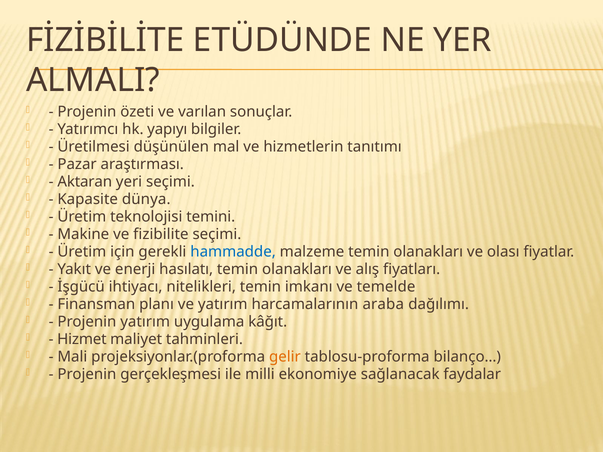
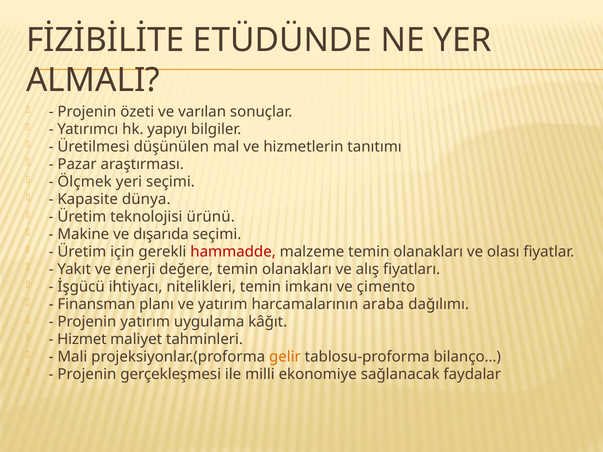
Aktaran: Aktaran -> Ölçmek
temini: temini -> ürünü
fizibilite: fizibilite -> dışarıda
hammadde colour: blue -> red
hasılatı: hasılatı -> değere
temelde: temelde -> çimento
